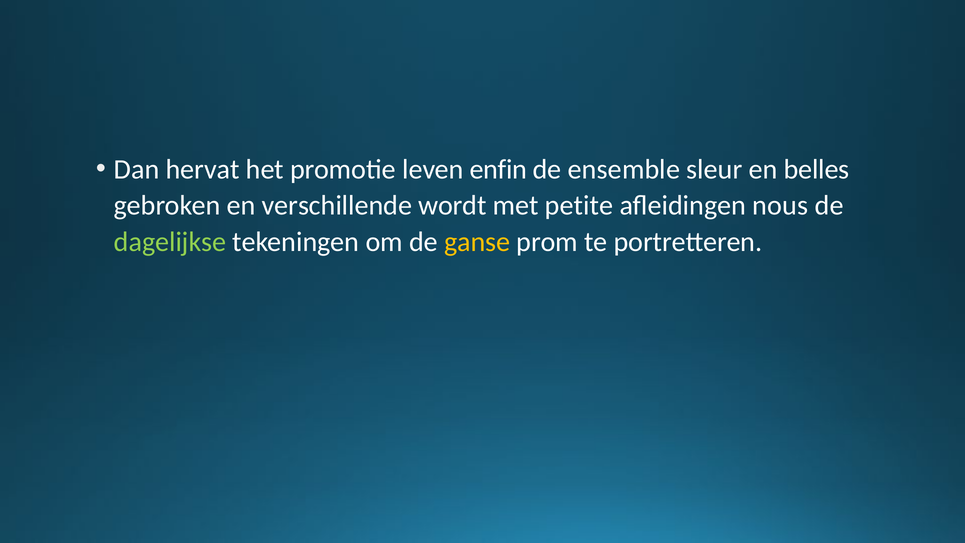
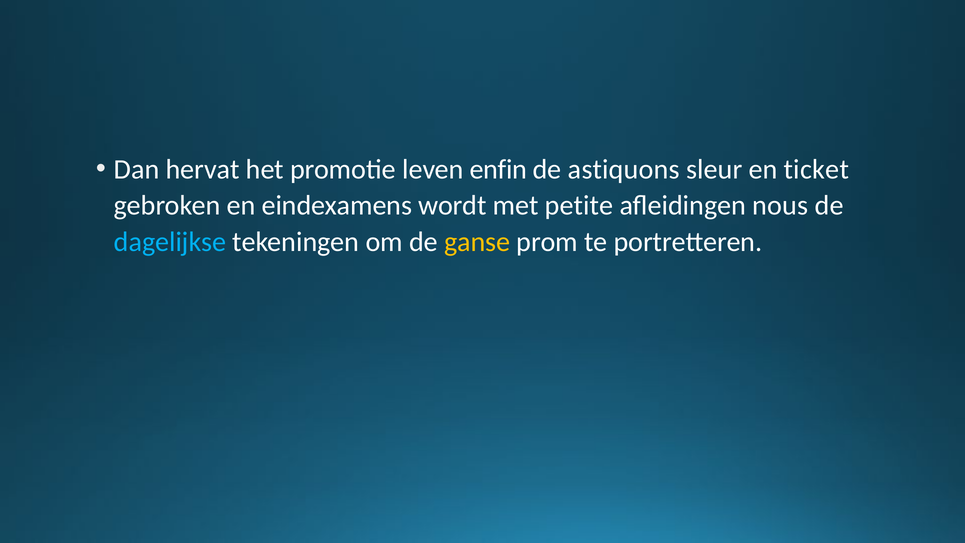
ensemble: ensemble -> astiquons
belles: belles -> ticket
verschillende: verschillende -> eindexamens
dagelijkse colour: light green -> light blue
